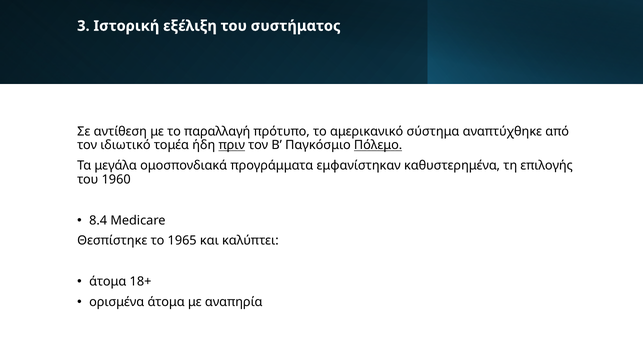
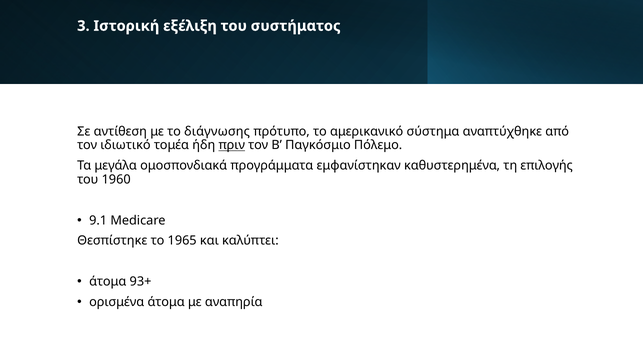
παραλλαγή: παραλλαγή -> διάγνωσης
Πόλεμο underline: present -> none
8.4: 8.4 -> 9.1
18+: 18+ -> 93+
